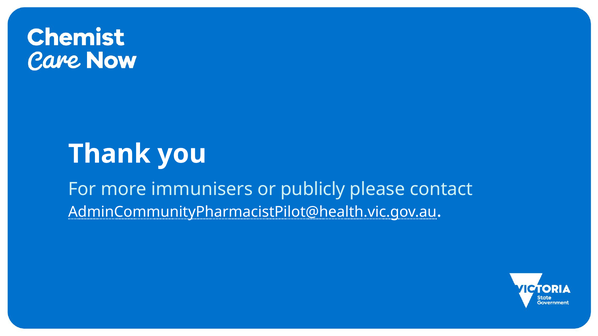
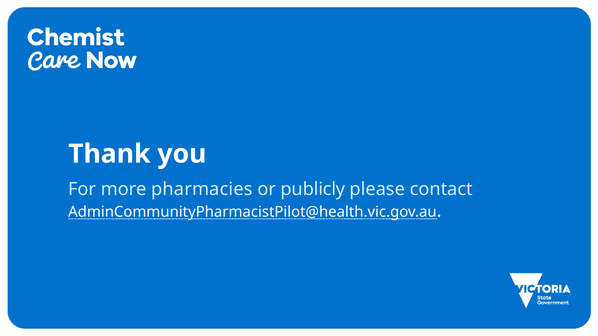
immunisers: immunisers -> pharmacies
